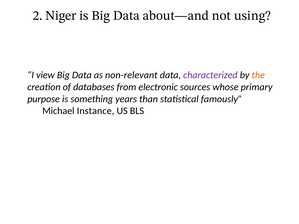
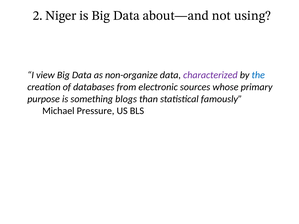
non-relevant: non-relevant -> non-organize
the colour: orange -> blue
years: years -> blogs
Instance: Instance -> Pressure
